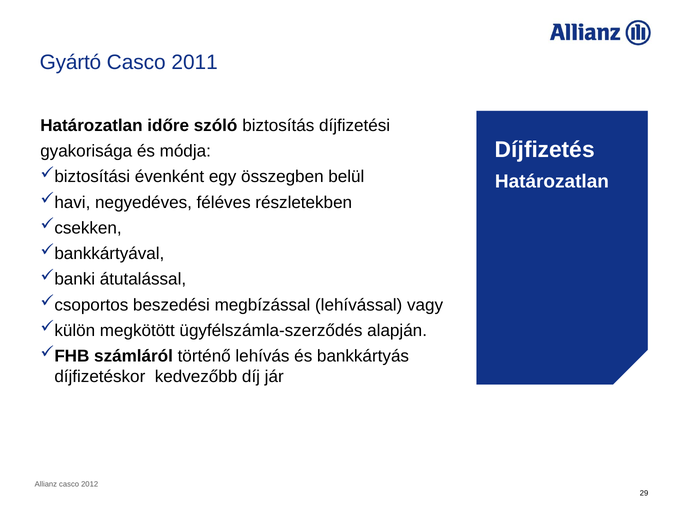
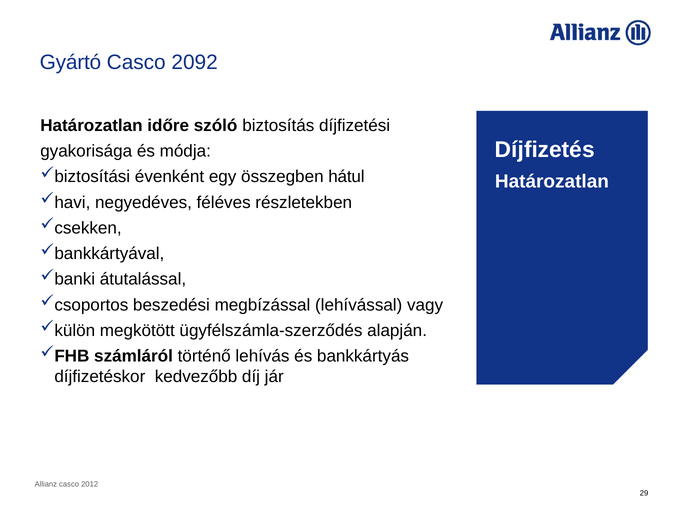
2011: 2011 -> 2092
belül: belül -> hátul
